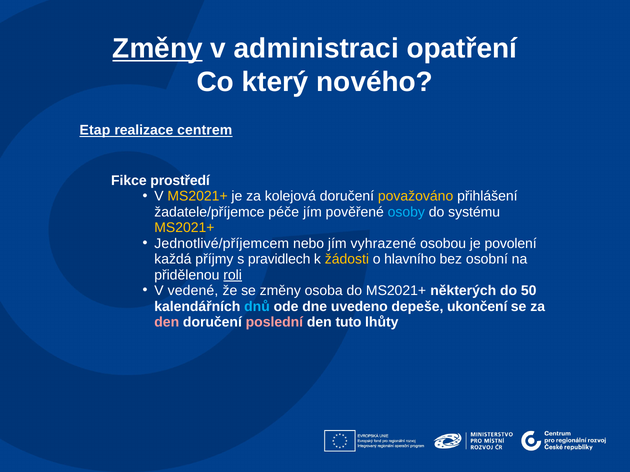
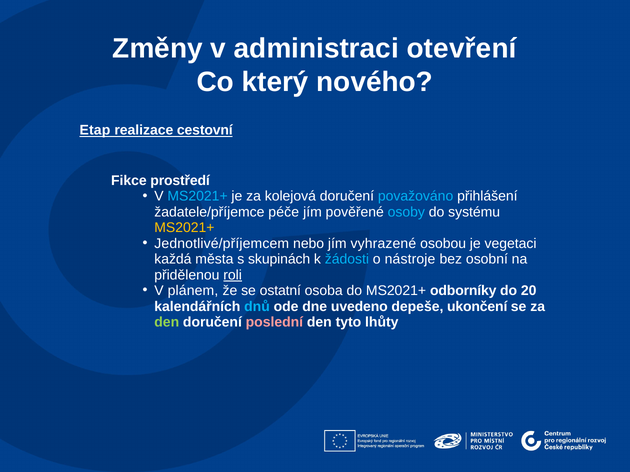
Změny at (158, 49) underline: present -> none
opatření: opatření -> otevření
centrem: centrem -> cestovní
MS2021+ at (198, 197) colour: yellow -> light blue
považováno colour: yellow -> light blue
povolení: povolení -> vegetaci
příjmy: příjmy -> města
pravidlech: pravidlech -> skupinách
žádosti colour: yellow -> light blue
hlavního: hlavního -> nástroje
vedené: vedené -> plánem
se změny: změny -> ostatní
některých: některých -> odborníky
50: 50 -> 20
den at (167, 323) colour: pink -> light green
tuto: tuto -> tyto
